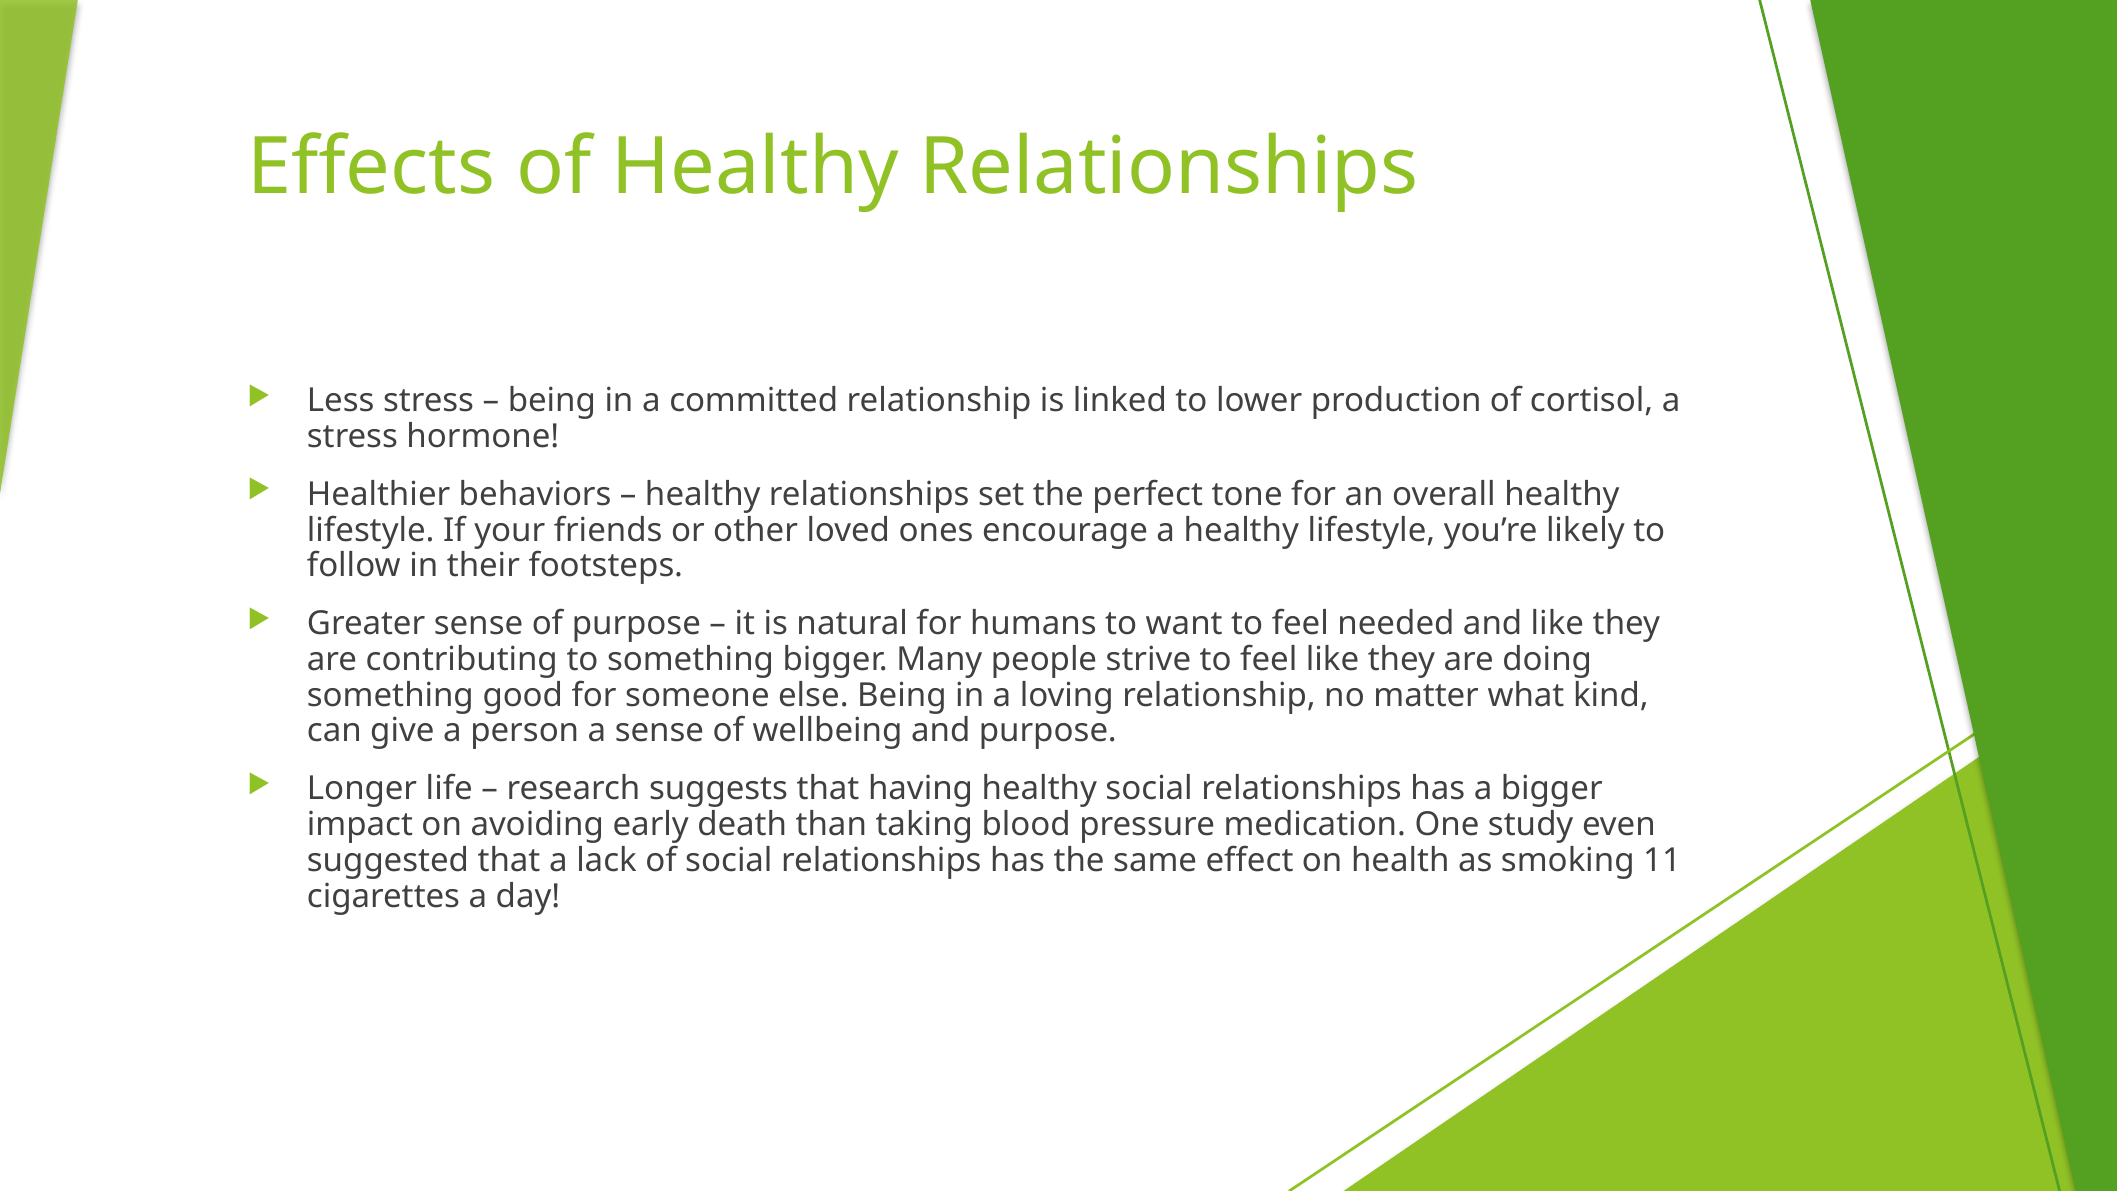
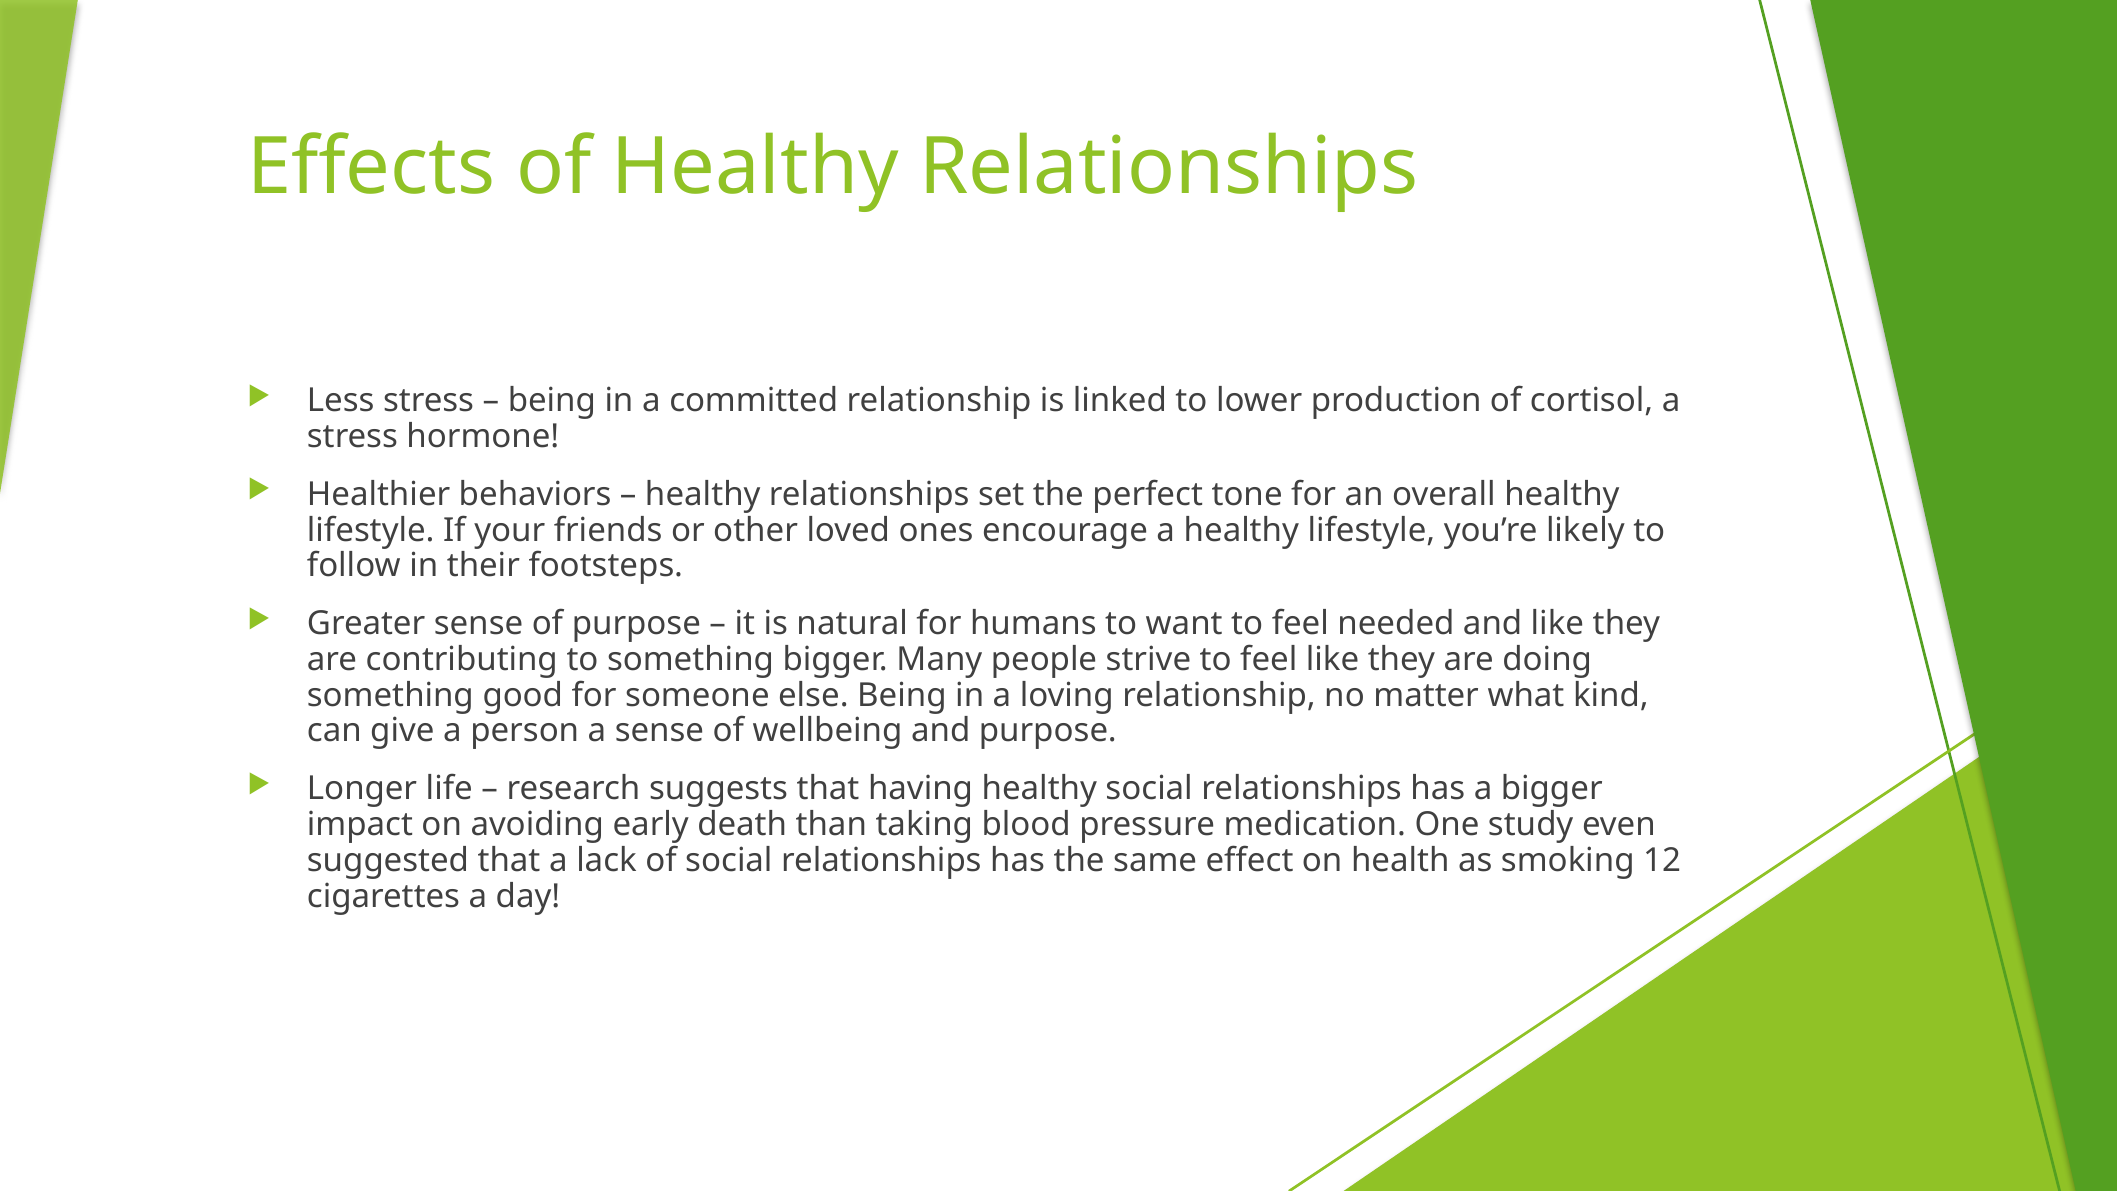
11: 11 -> 12
